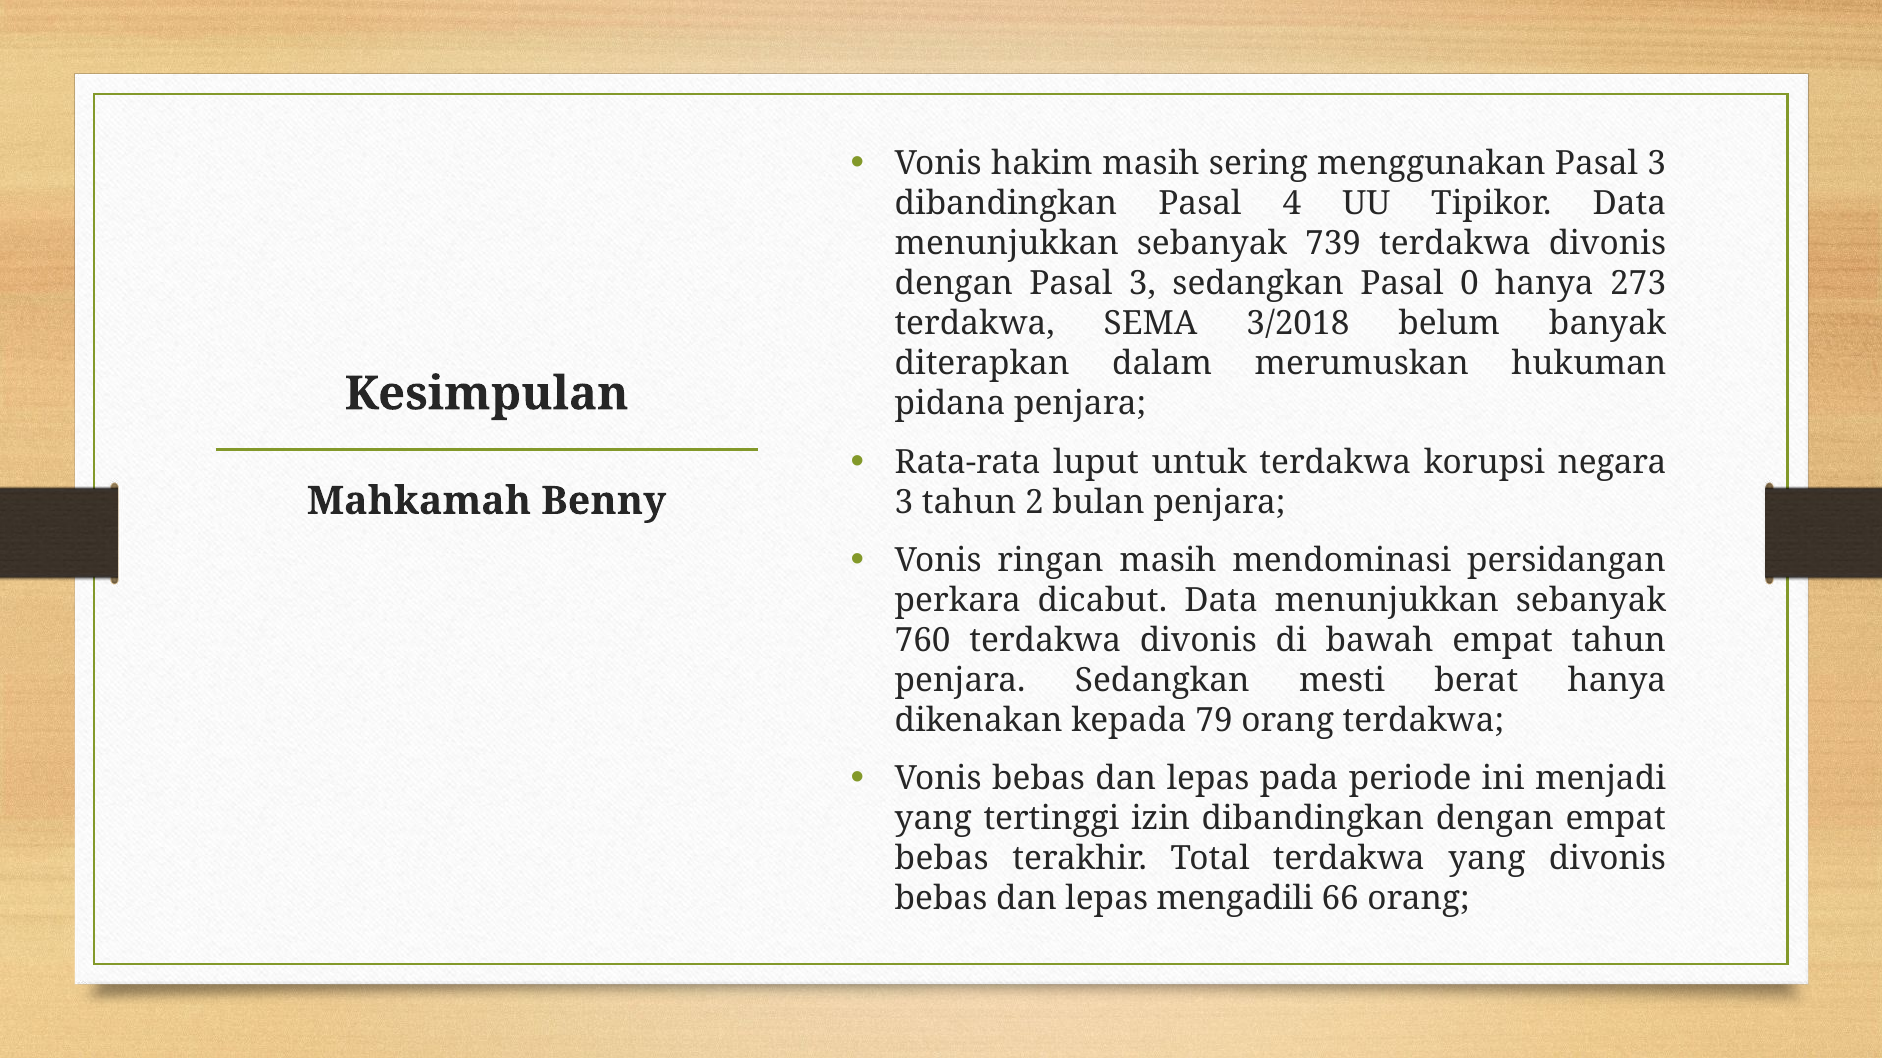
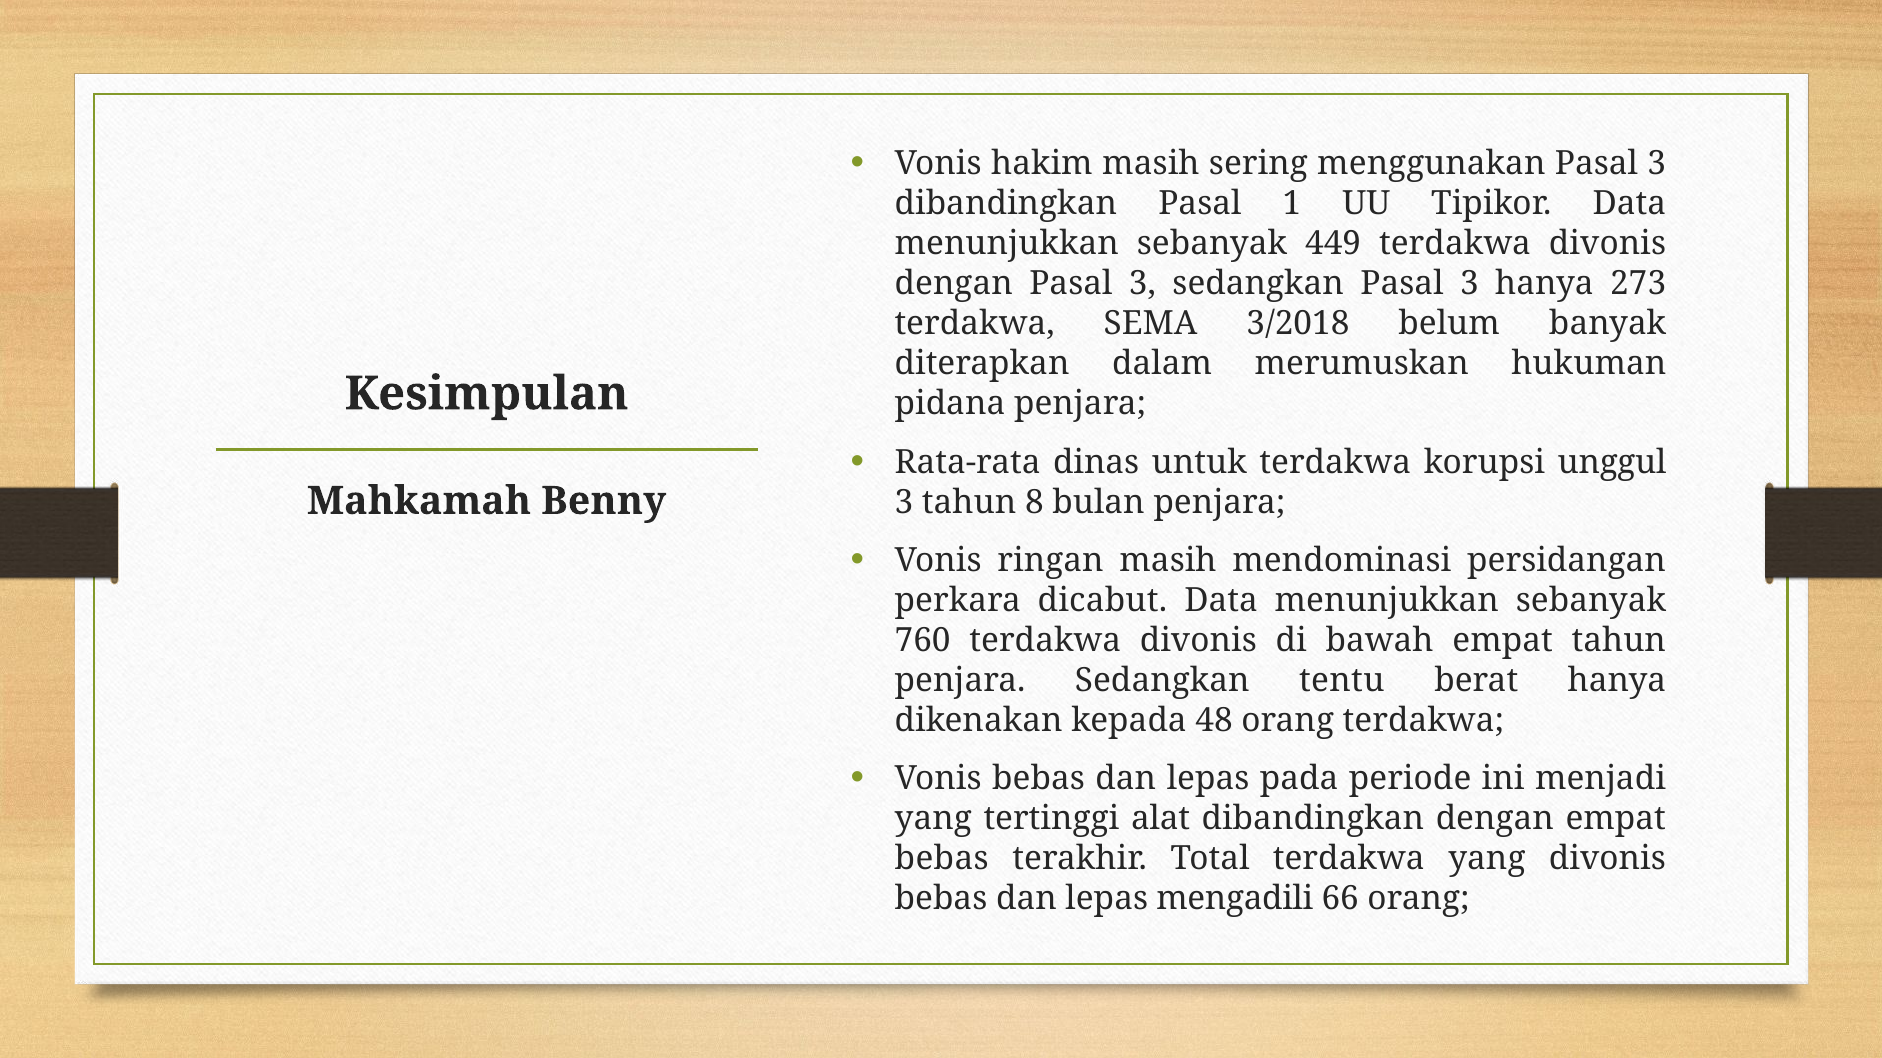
4: 4 -> 1
739: 739 -> 449
sedangkan Pasal 0: 0 -> 3
luput: luput -> dinas
negara: negara -> unggul
2: 2 -> 8
mesti: mesti -> tentu
79: 79 -> 48
izin: izin -> alat
